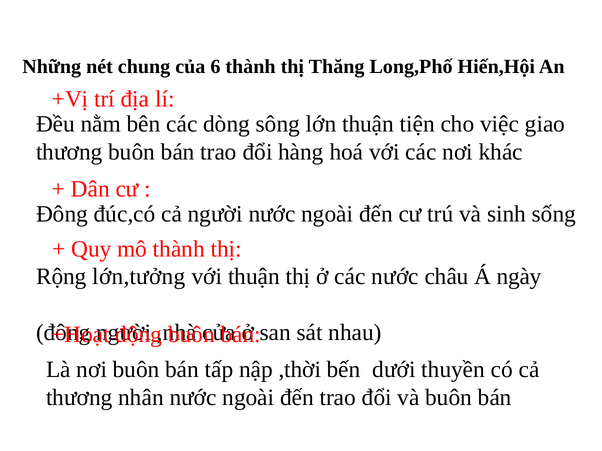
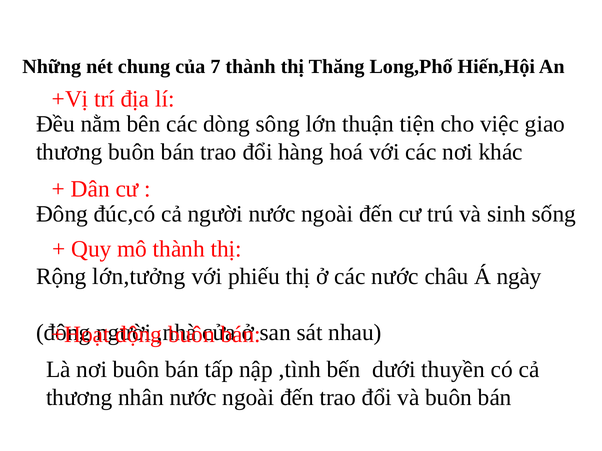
6: 6 -> 7
với thuận: thuận -> phiếu
,thời: ,thời -> ,tình
